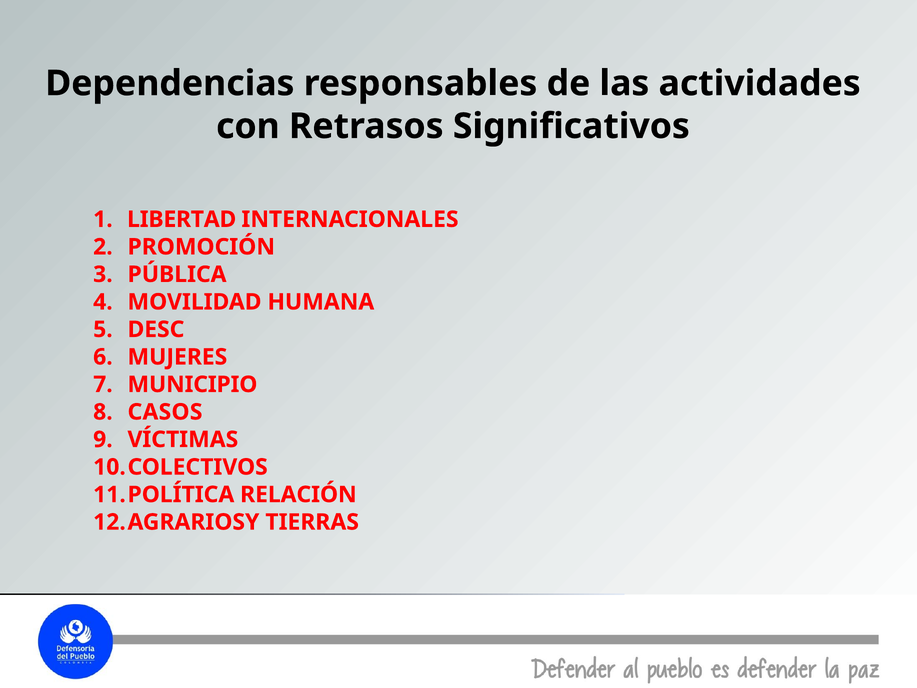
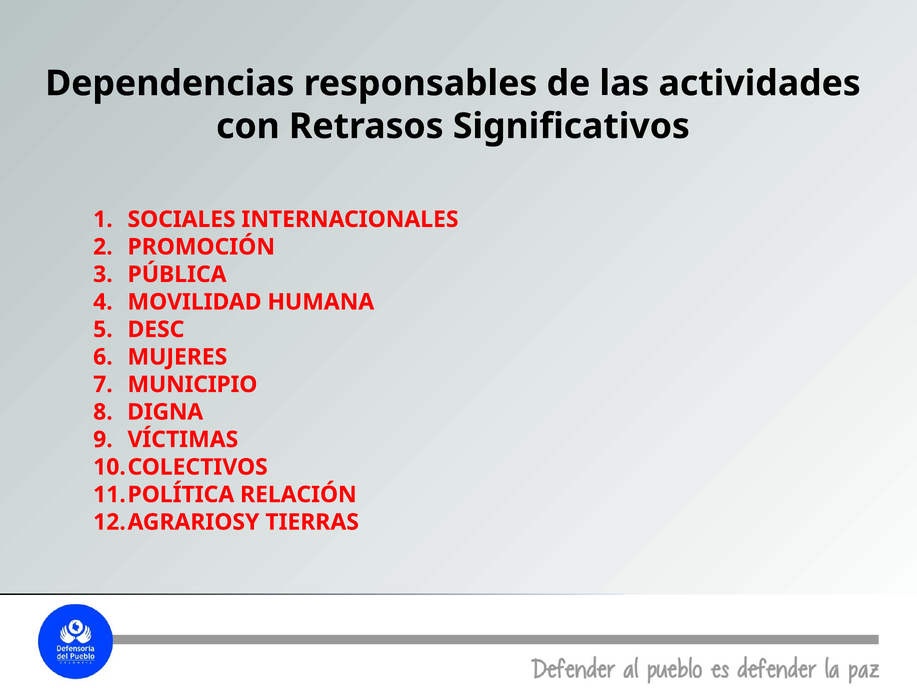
LIBERTAD: LIBERTAD -> SOCIALES
CASOS: CASOS -> DIGNA
